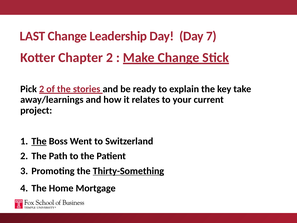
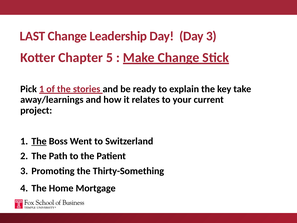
Day 7: 7 -> 3
Chapter 2: 2 -> 5
Pick 2: 2 -> 1
Thirty-Something underline: present -> none
